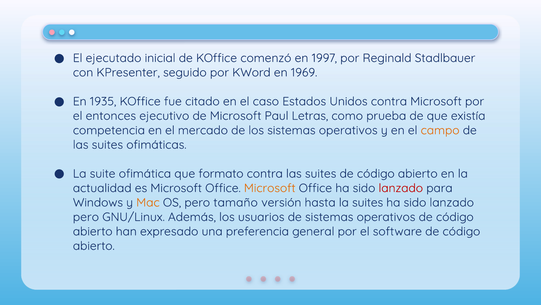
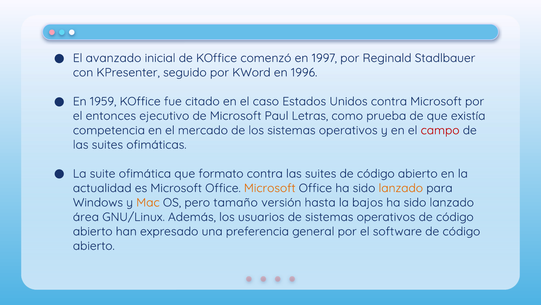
ejecutado: ejecutado -> avanzado
1969: 1969 -> 1996
1935: 1935 -> 1959
campo colour: orange -> red
lanzado at (401, 188) colour: red -> orange
la suites: suites -> bajos
pero at (86, 217): pero -> área
